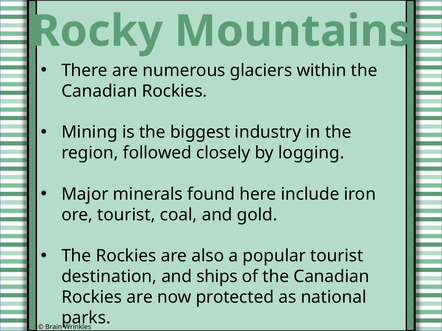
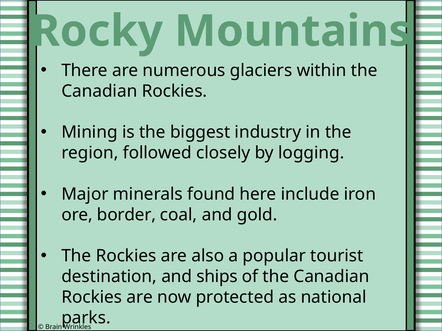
ore tourist: tourist -> border
